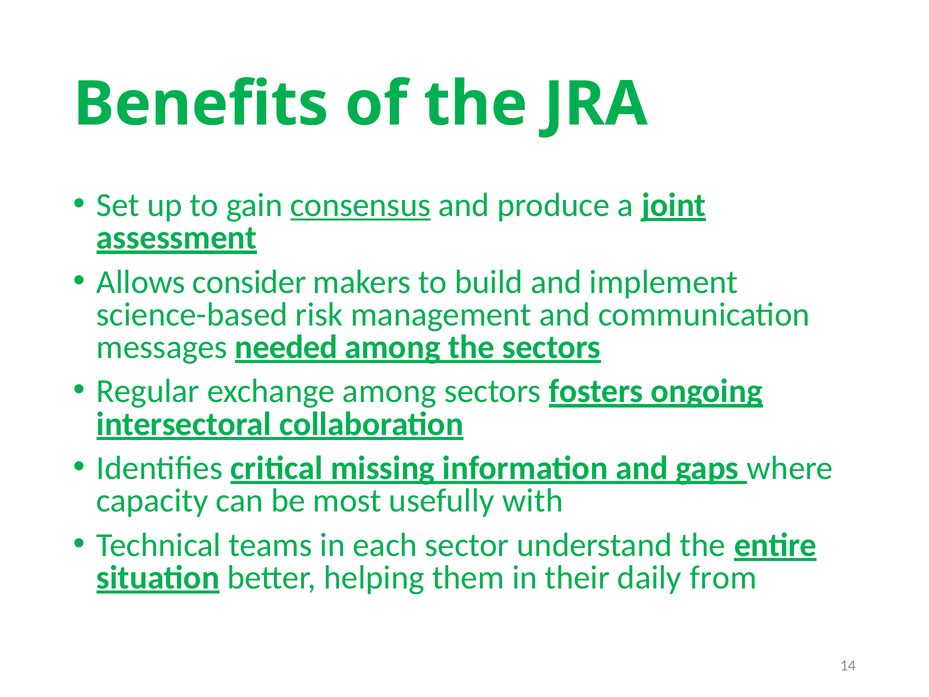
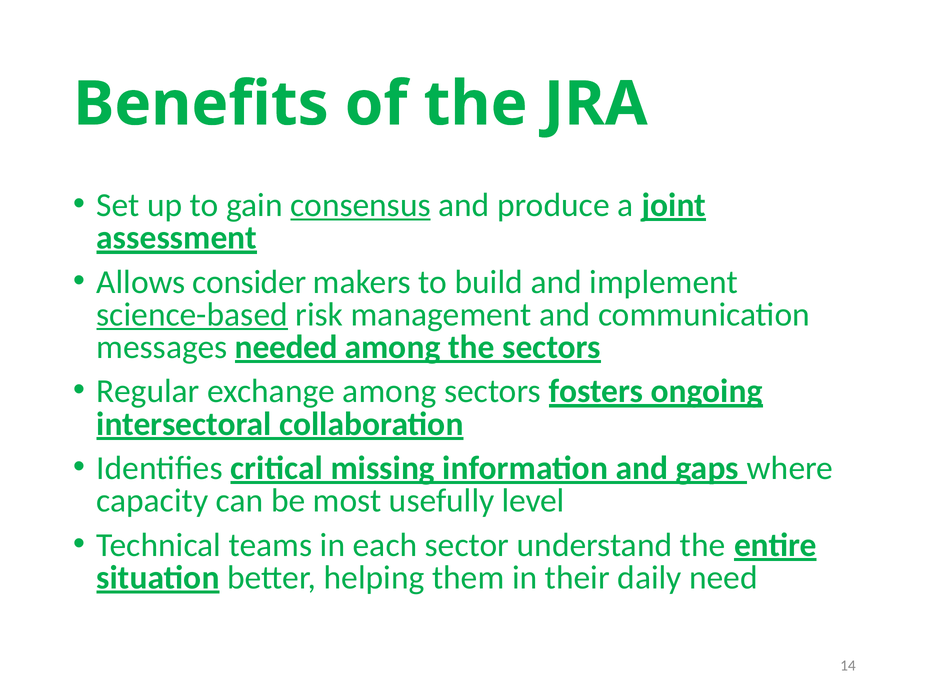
science-based underline: none -> present
with: with -> level
from: from -> need
